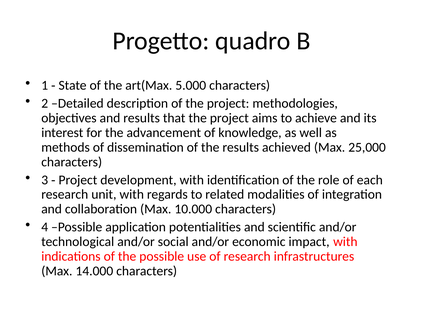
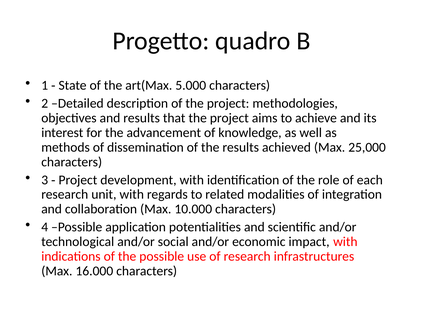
14.000: 14.000 -> 16.000
